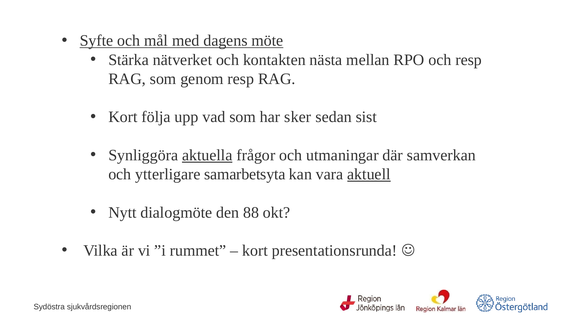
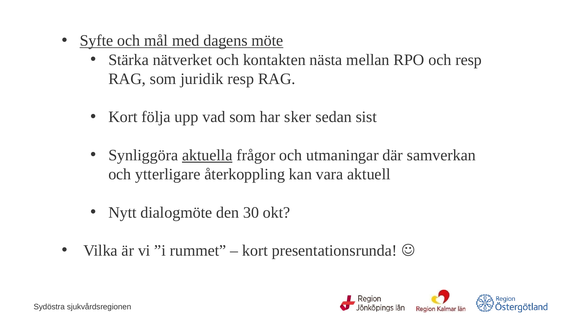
genom: genom -> juridik
samarbetsyta: samarbetsyta -> återkoppling
aktuell underline: present -> none
88: 88 -> 30
